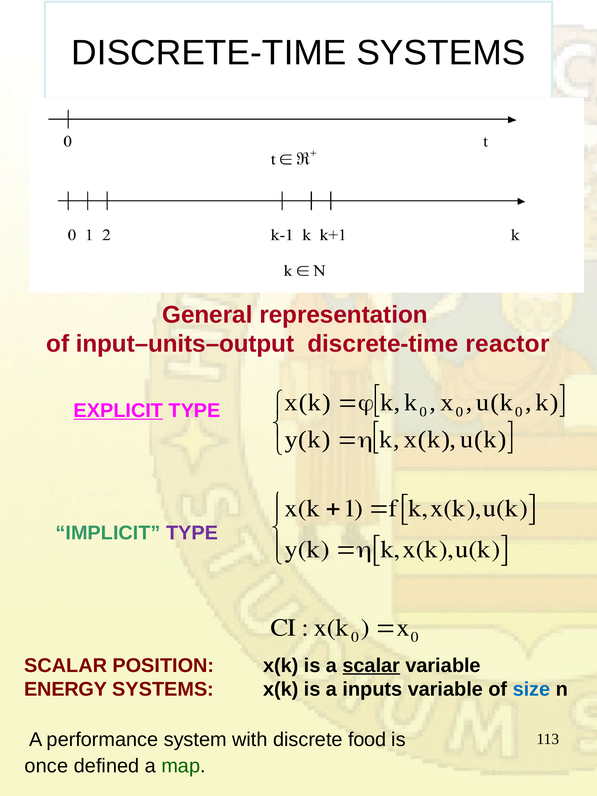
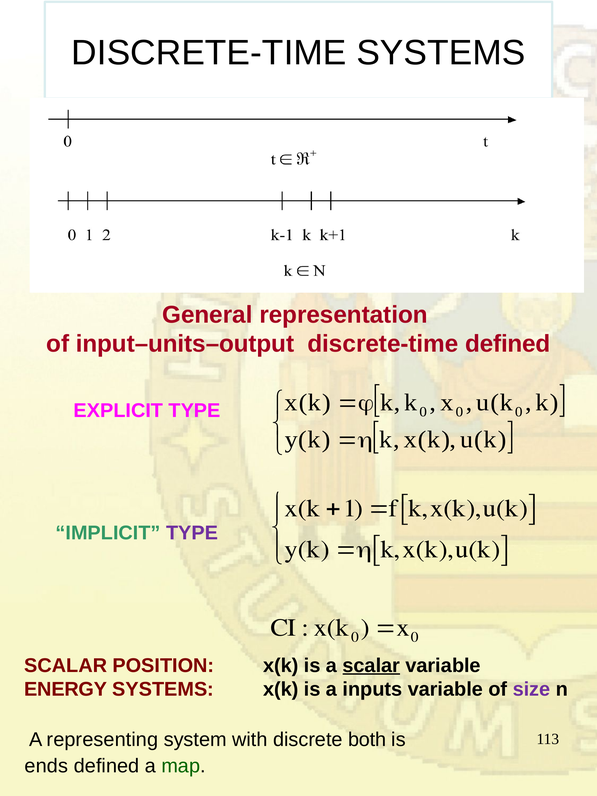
discrete-time reactor: reactor -> defined
EXPLICIT underline: present -> none
size colour: blue -> purple
performance: performance -> representing
food: food -> both
once: once -> ends
